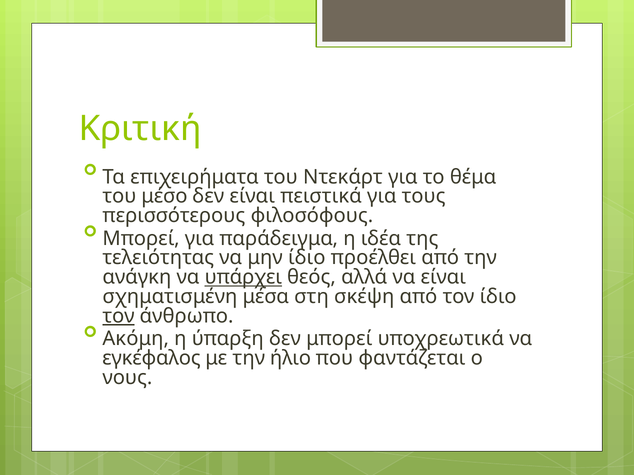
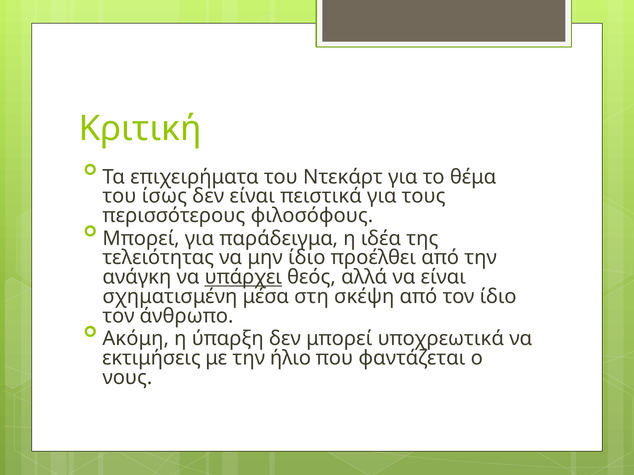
μέσο: μέσο -> ίσως
τον at (118, 316) underline: present -> none
εγκέφαλος: εγκέφαλος -> εκτιμήσεις
